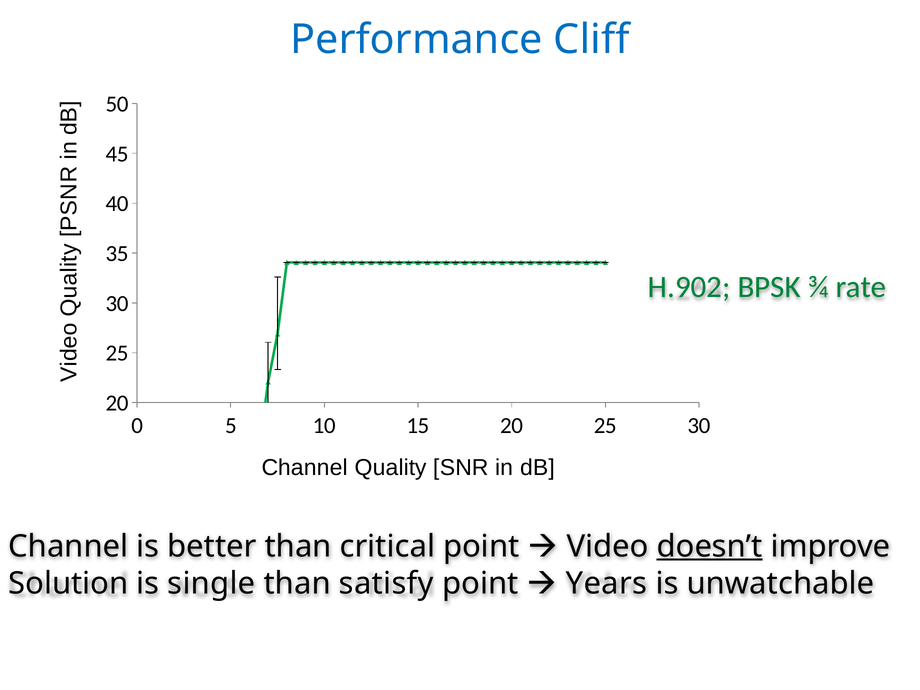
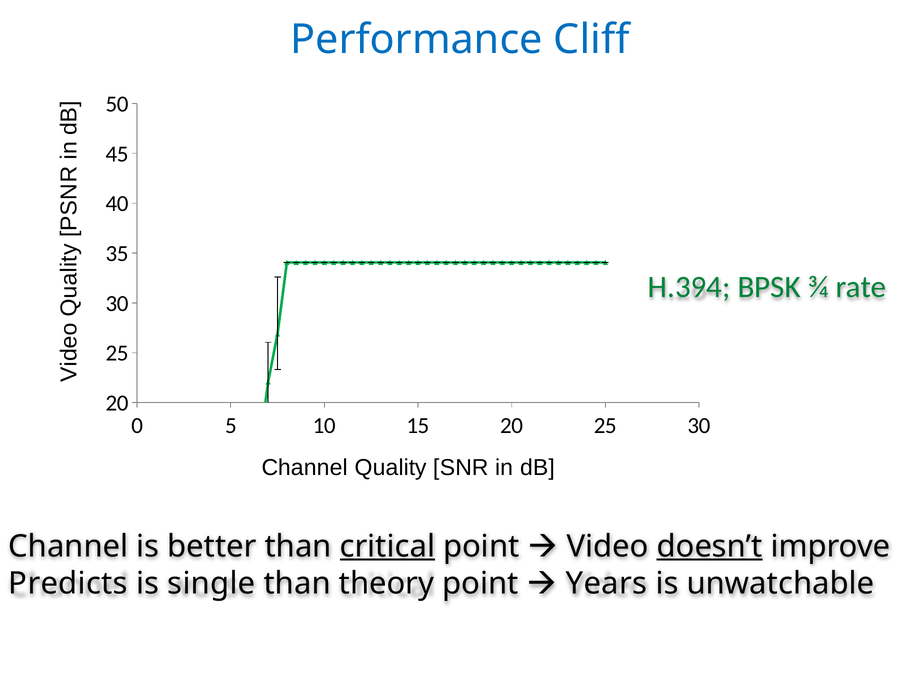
H.902: H.902 -> H.394
critical underline: none -> present
Solution: Solution -> Predicts
satisfy: satisfy -> theory
